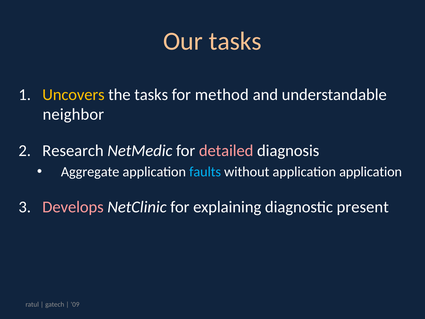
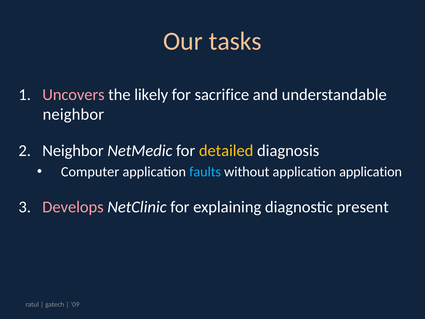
Uncovers colour: yellow -> pink
the tasks: tasks -> likely
method: method -> sacrifice
Research at (73, 151): Research -> Neighbor
detailed colour: pink -> yellow
Aggregate: Aggregate -> Computer
